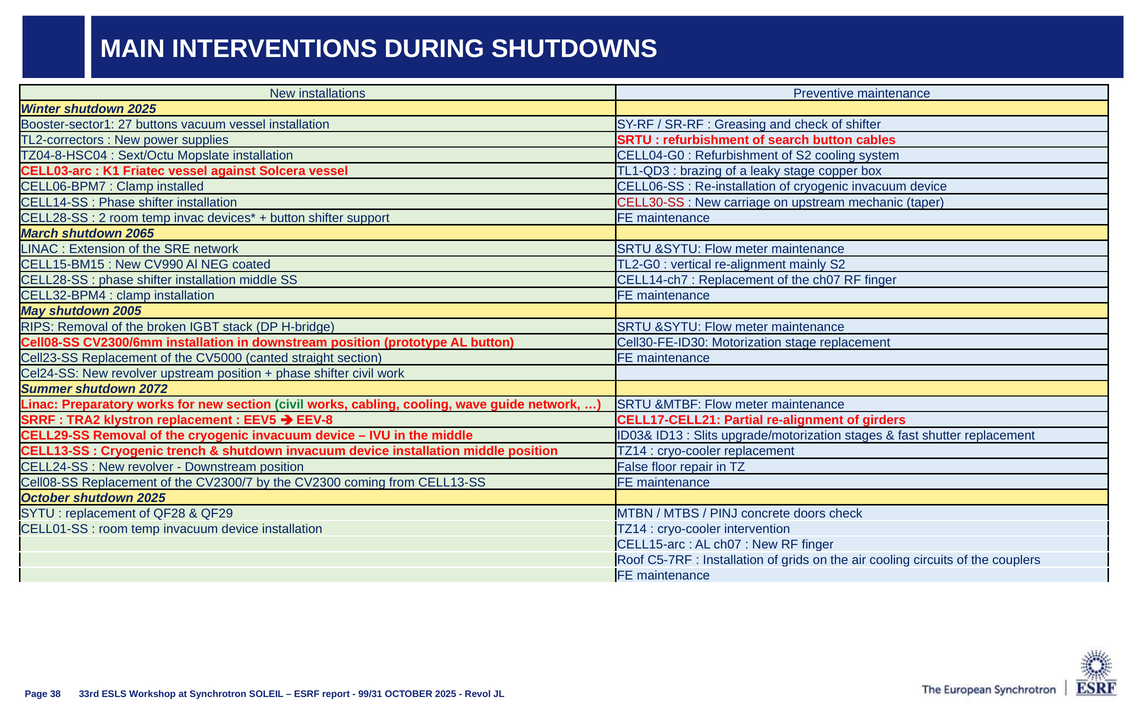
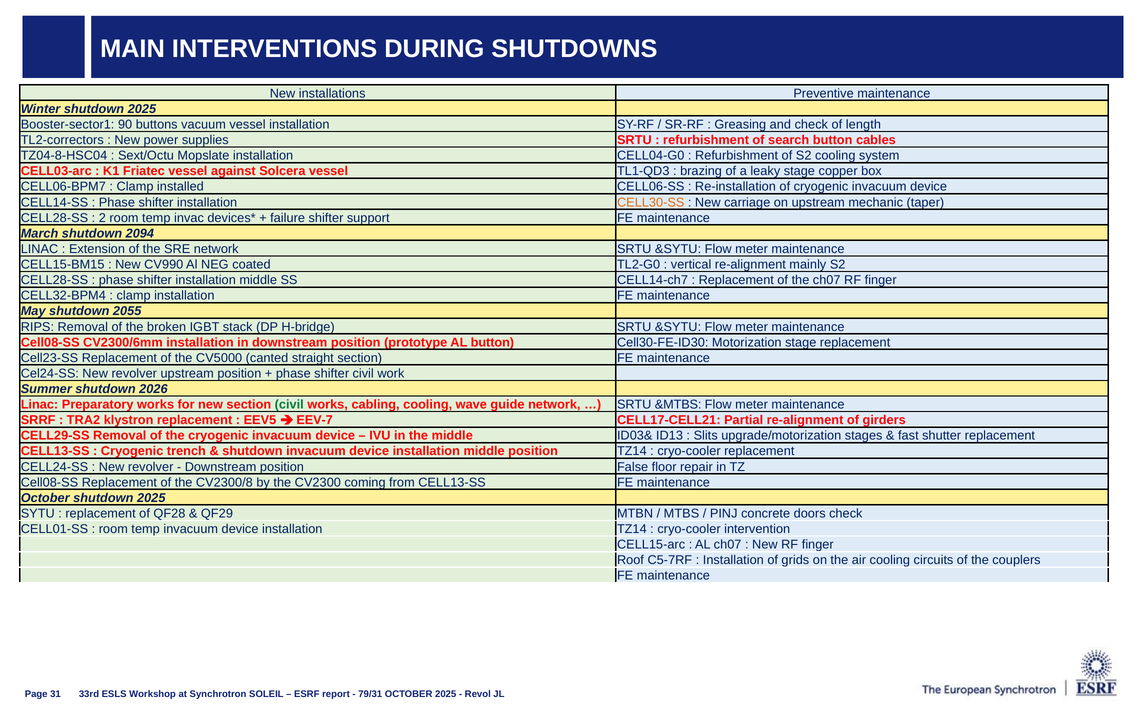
27: 27 -> 90
of shifter: shifter -> length
CELL30-SS colour: red -> orange
button at (288, 218): button -> failure
2065: 2065 -> 2094
2005: 2005 -> 2055
2072: 2072 -> 2026
&MTBF: &MTBF -> &MTBS
EEV-8: EEV-8 -> EEV-7
CV2300/7: CV2300/7 -> CV2300/8
38: 38 -> 31
99/31: 99/31 -> 79/31
